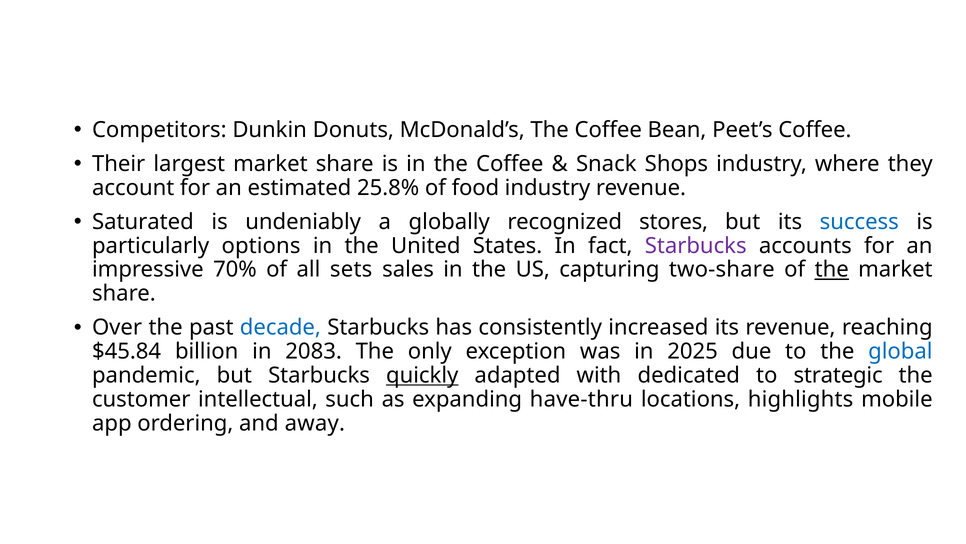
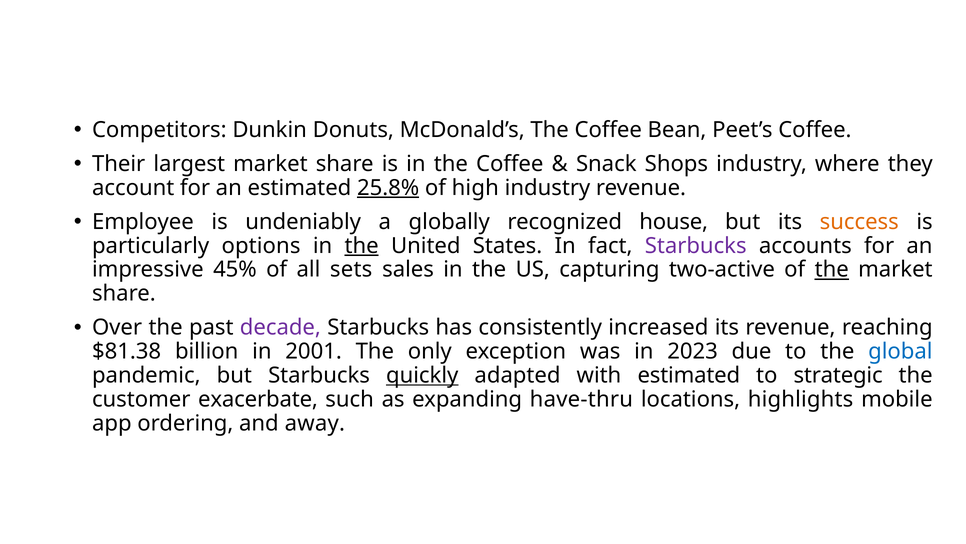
25.8% underline: none -> present
food: food -> high
Saturated: Saturated -> Employee
stores: stores -> house
success colour: blue -> orange
the at (362, 245) underline: none -> present
70%: 70% -> 45%
two-share: two-share -> two-active
decade colour: blue -> purple
$45.84: $45.84 -> $81.38
2083: 2083 -> 2001
2025: 2025 -> 2023
with dedicated: dedicated -> estimated
intellectual: intellectual -> exacerbate
